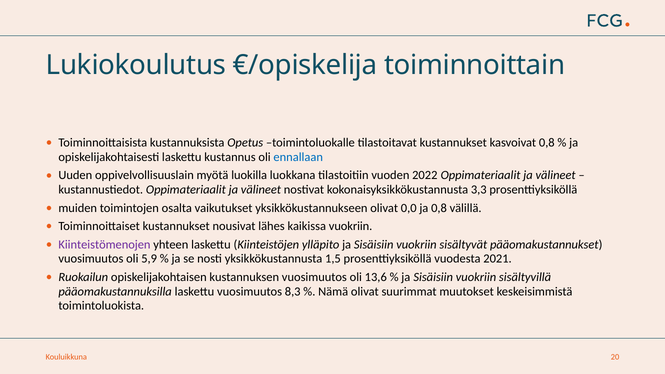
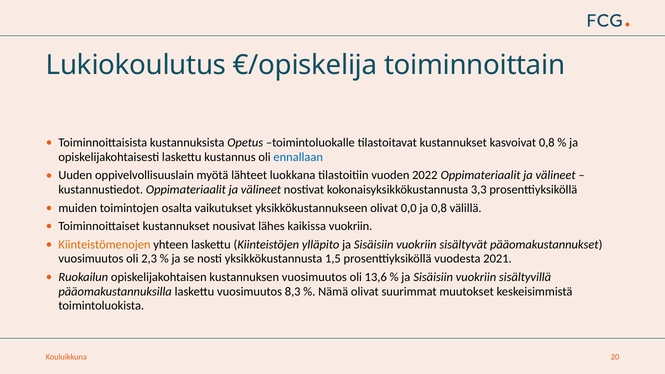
luokilla: luokilla -> lähteet
Kiinteistömenojen colour: purple -> orange
5,9: 5,9 -> 2,3
